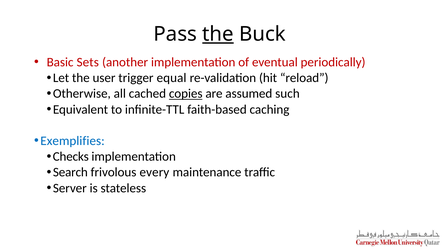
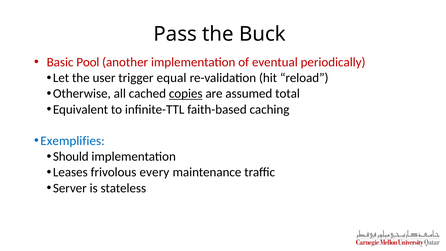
the at (218, 34) underline: present -> none
Sets: Sets -> Pool
such: such -> total
Checks: Checks -> Should
Search: Search -> Leases
